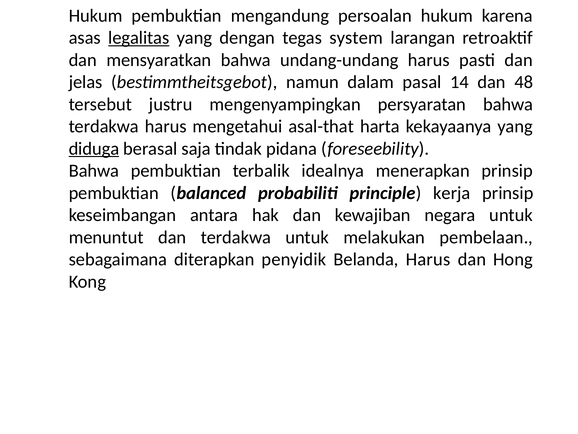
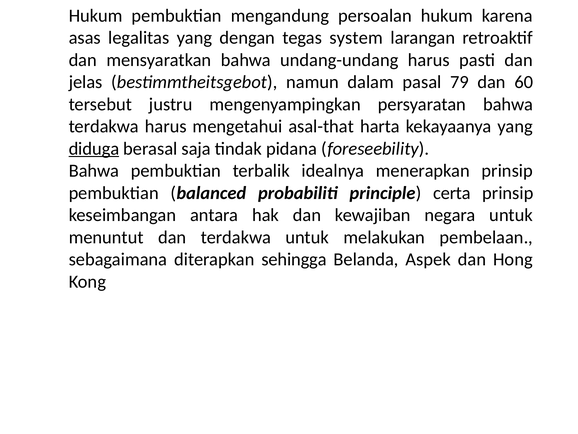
legalitas underline: present -> none
14: 14 -> 79
48: 48 -> 60
kerja: kerja -> certa
penyidik: penyidik -> sehingga
Belanda Harus: Harus -> Aspek
